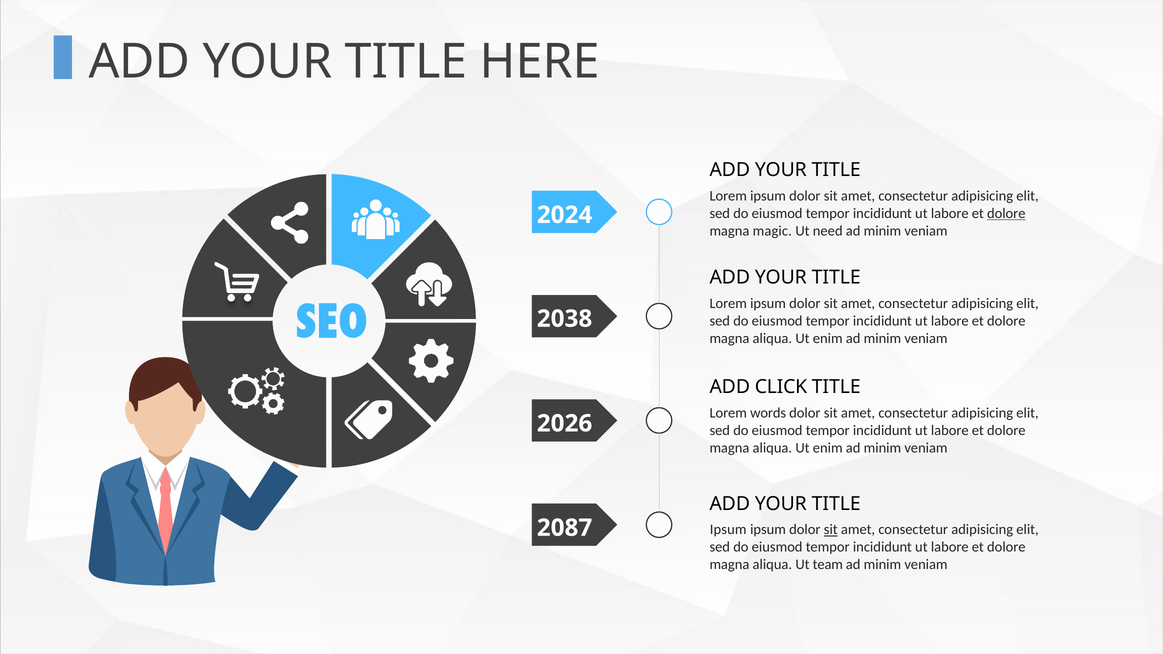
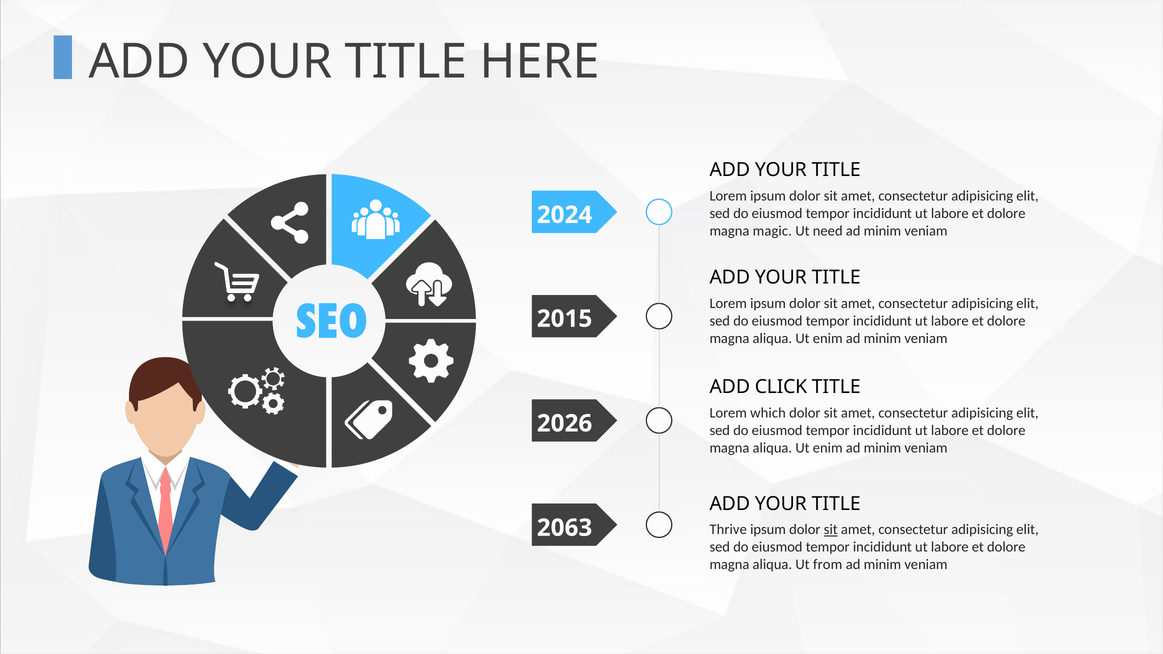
dolore at (1006, 214) underline: present -> none
2038: 2038 -> 2015
words: words -> which
Ipsum at (728, 530): Ipsum -> Thrive
2087: 2087 -> 2063
team: team -> from
